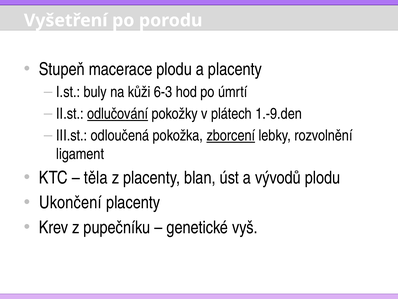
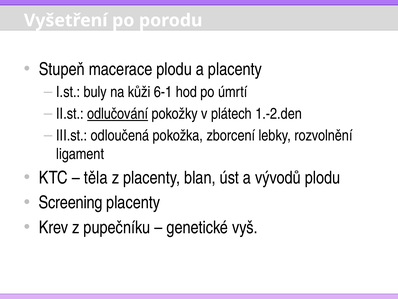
6-3: 6-3 -> 6-1
1.-9.den: 1.-9.den -> 1.-2.den
zborcení underline: present -> none
Ukončení: Ukončení -> Screening
